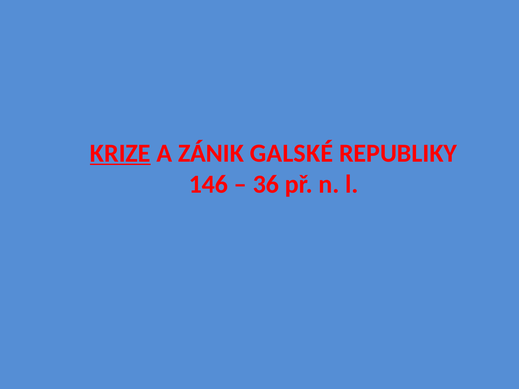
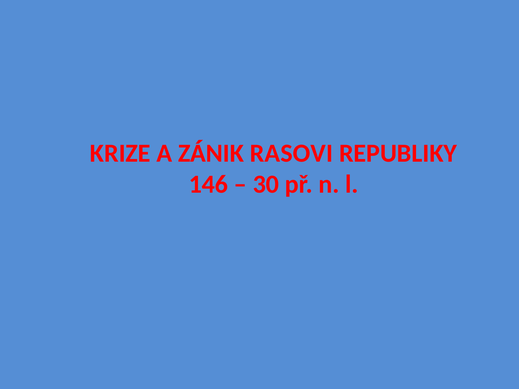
KRIZE underline: present -> none
GALSKÉ: GALSKÉ -> RASOVI
36: 36 -> 30
